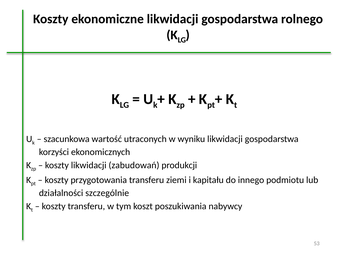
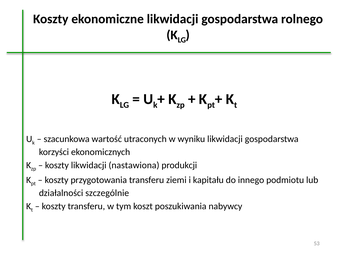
zabudowań: zabudowań -> nastawiona
